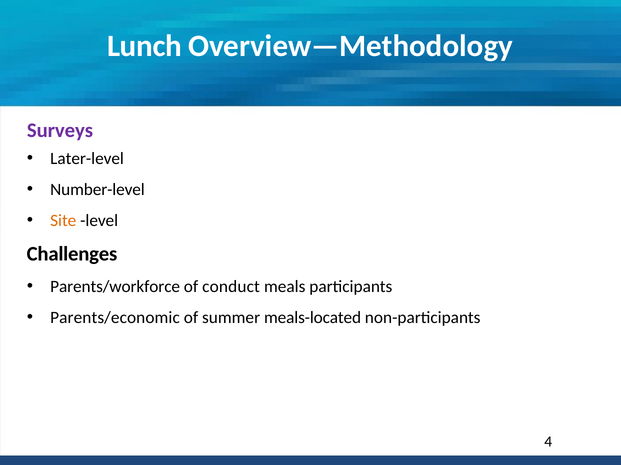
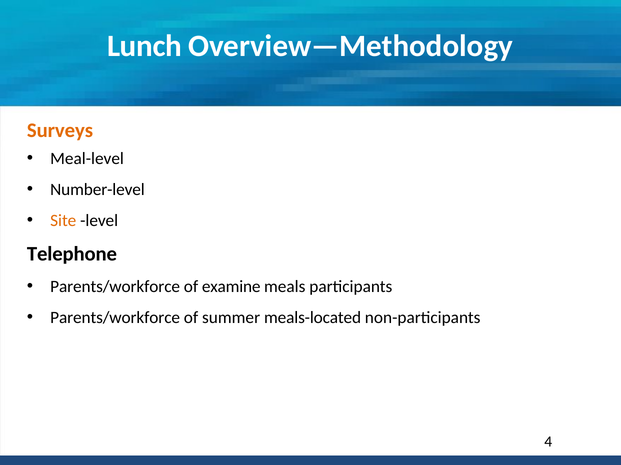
Surveys colour: purple -> orange
Later-level: Later-level -> Meal-level
Challenges: Challenges -> Telephone
conduct: conduct -> examine
Parents/economic at (115, 318): Parents/economic -> Parents/workforce
